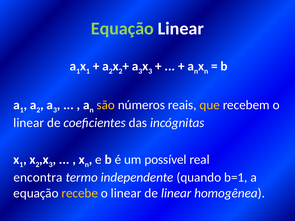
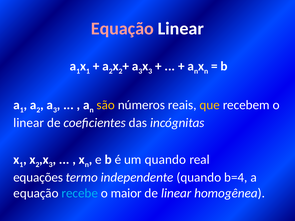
Equação at (122, 29) colour: light green -> pink
um possível: possível -> quando
encontra: encontra -> equações
b=1: b=1 -> b=4
recebe colour: yellow -> light blue
linear at (126, 193): linear -> maior
